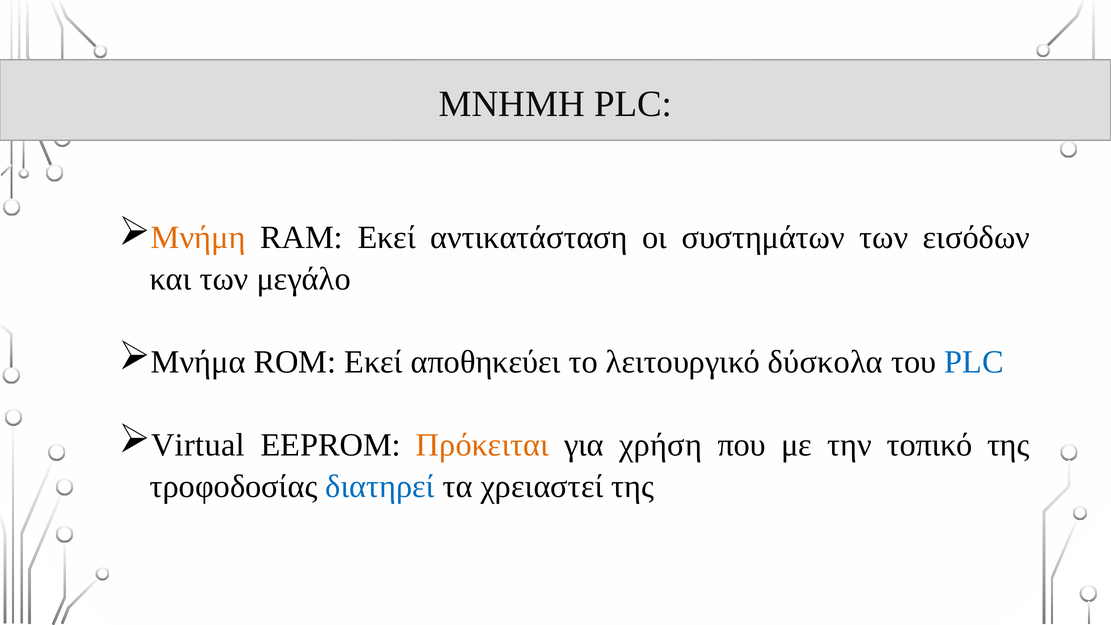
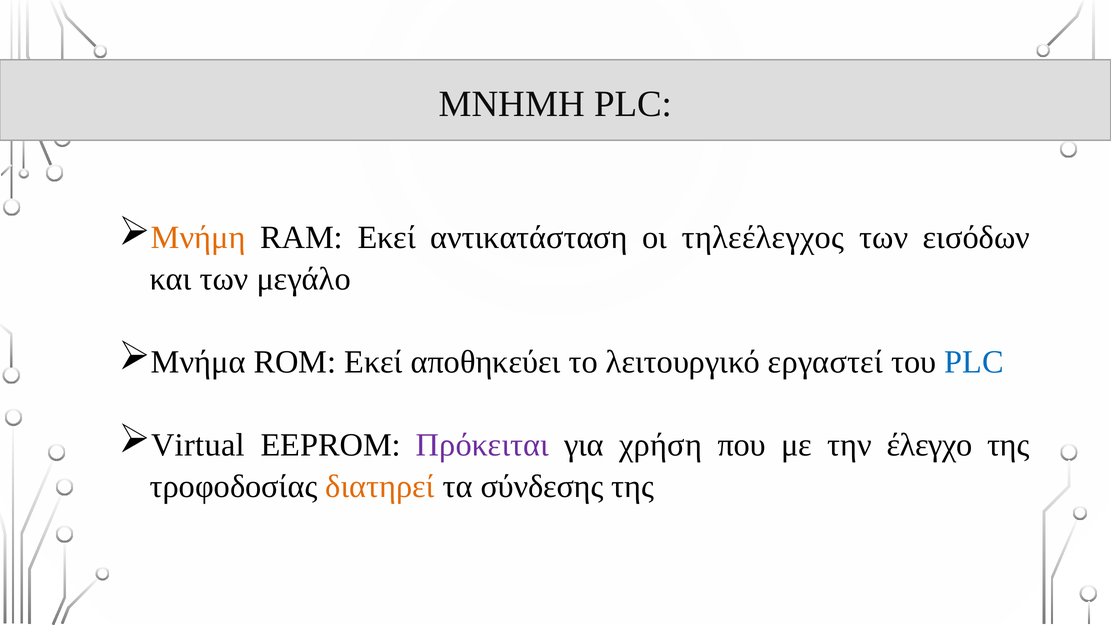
συστημάτων: συστημάτων -> τηλεέλεγχος
δύσκολα: δύσκολα -> εργαστεί
Πρόκειται colour: orange -> purple
τοπικό: τοπικό -> έλεγχο
διατηρεί colour: blue -> orange
χρειαστεί: χρειαστεί -> σύνδεσης
